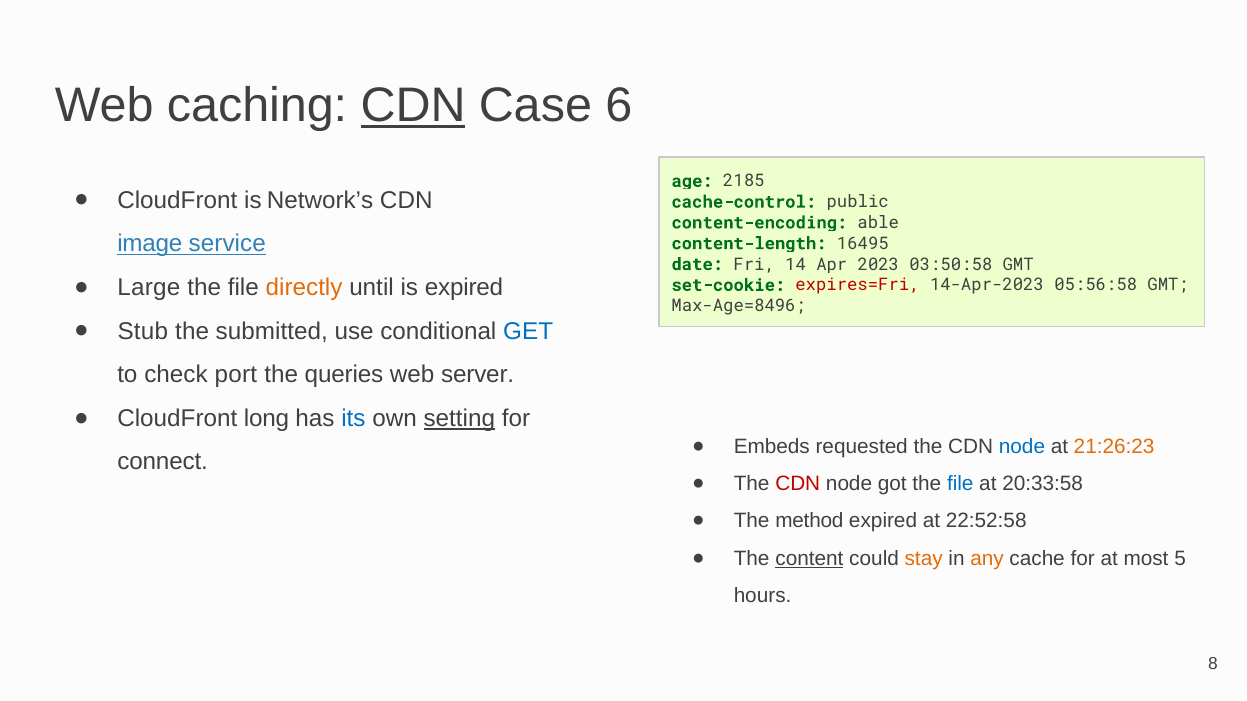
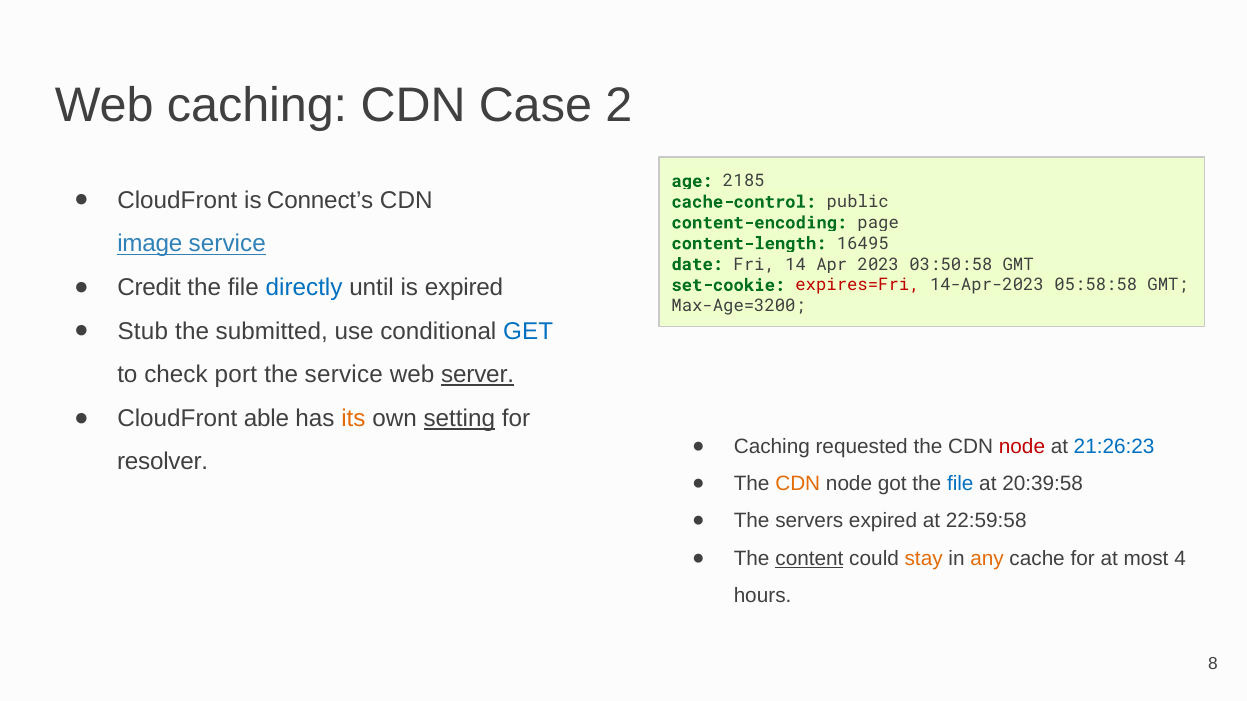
CDN at (413, 106) underline: present -> none
6: 6 -> 2
Network’s: Network’s -> Connect’s
able: able -> page
Large: Large -> Credit
directly colour: orange -> blue
05:56:58: 05:56:58 -> 05:58:58
Max-Age=8496: Max-Age=8496 -> Max-Age=3200
the queries: queries -> service
server underline: none -> present
long: long -> able
its colour: blue -> orange
Embeds at (772, 447): Embeds -> Caching
node at (1022, 447) colour: blue -> red
21:26:23 colour: orange -> blue
connect: connect -> resolver
CDN at (798, 484) colour: red -> orange
20:33:58: 20:33:58 -> 20:39:58
method: method -> servers
22:52:58: 22:52:58 -> 22:59:58
5: 5 -> 4
